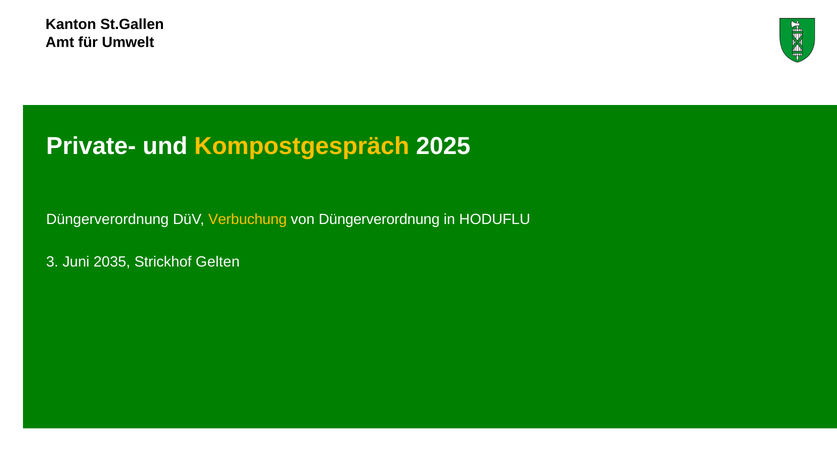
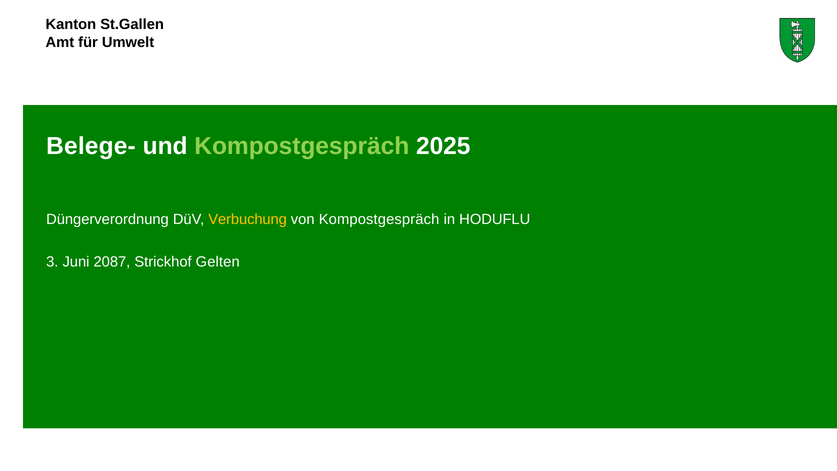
Private-: Private- -> Belege-
Kompostgespräch at (302, 146) colour: yellow -> light green
von Düngerverordnung: Düngerverordnung -> Kompostgespräch
2035: 2035 -> 2087
